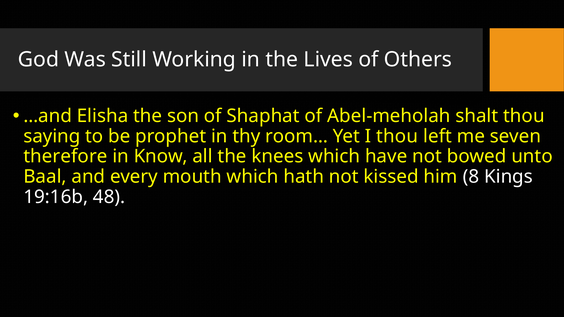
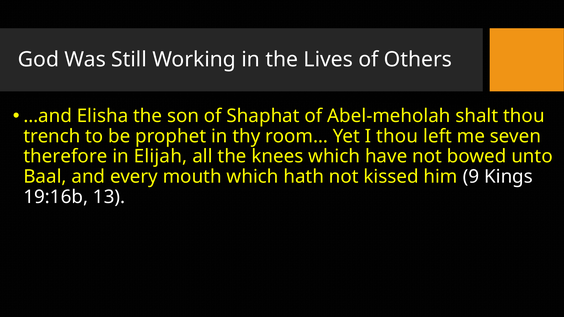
saying: saying -> trench
Know: Know -> Elijah
8: 8 -> 9
48: 48 -> 13
